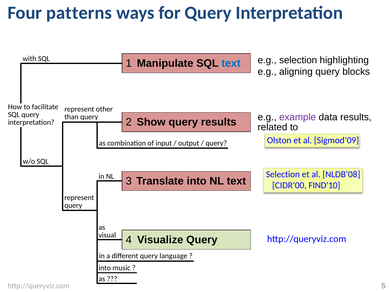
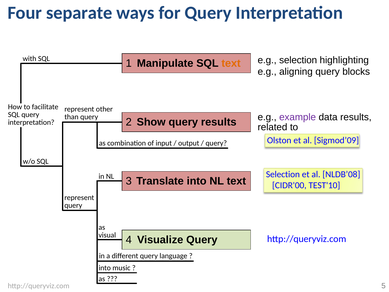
patterns: patterns -> separate
text at (231, 63) colour: blue -> orange
FIND'10: FIND'10 -> TEST'10
